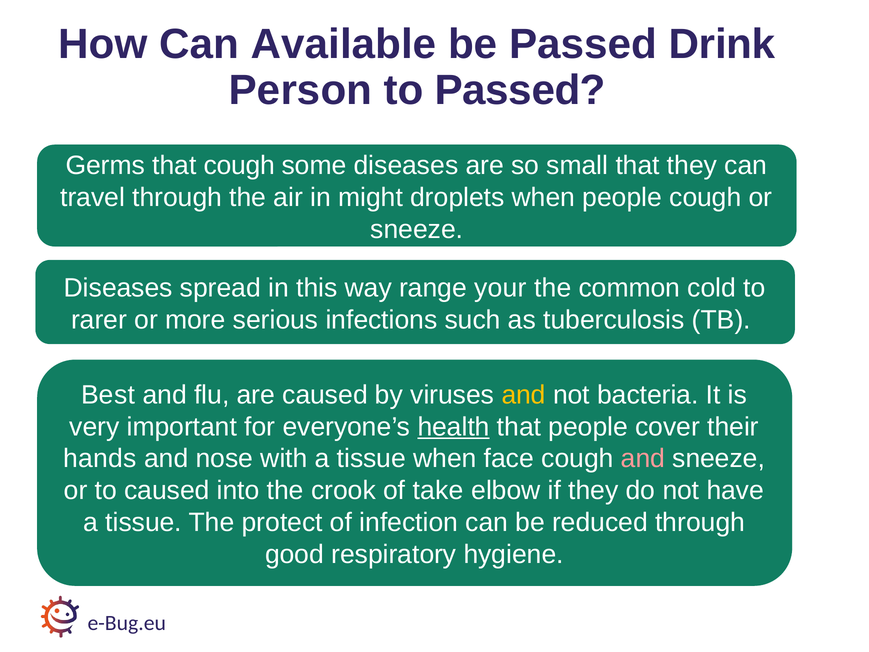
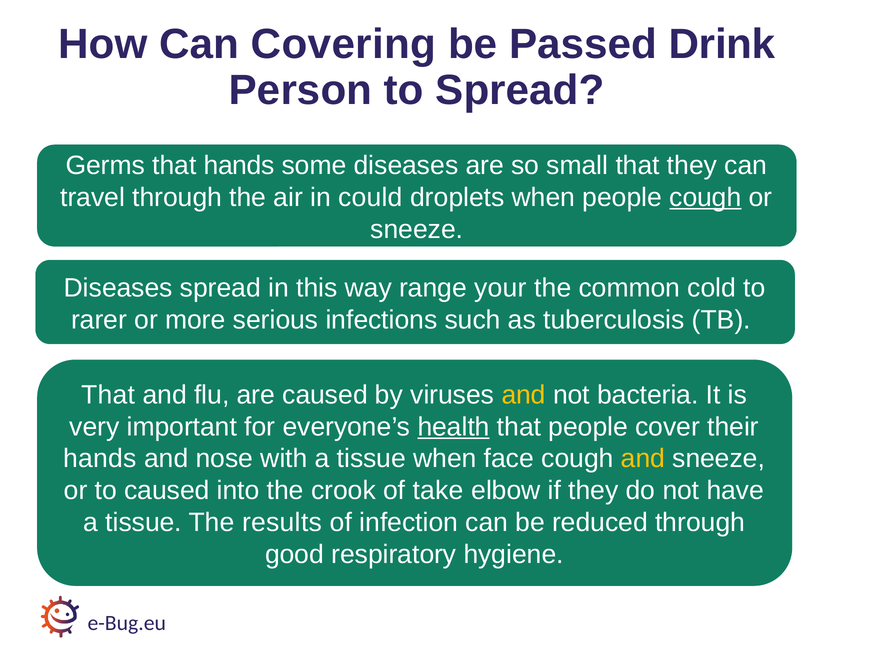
Available: Available -> Covering
to Passed: Passed -> Spread
that cough: cough -> hands
might: might -> could
cough at (705, 197) underline: none -> present
Best at (108, 395): Best -> That
and at (643, 459) colour: pink -> yellow
protect: protect -> results
